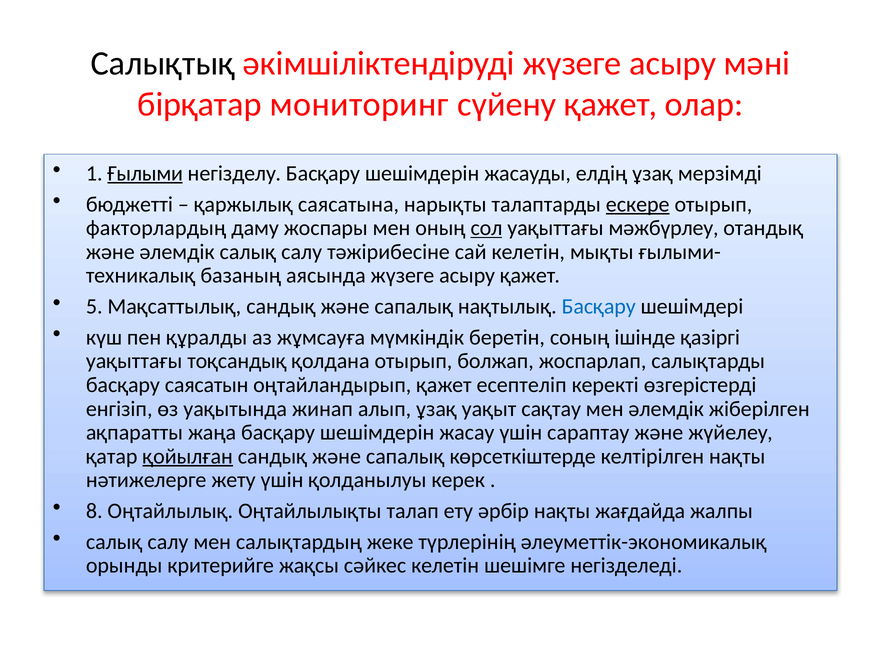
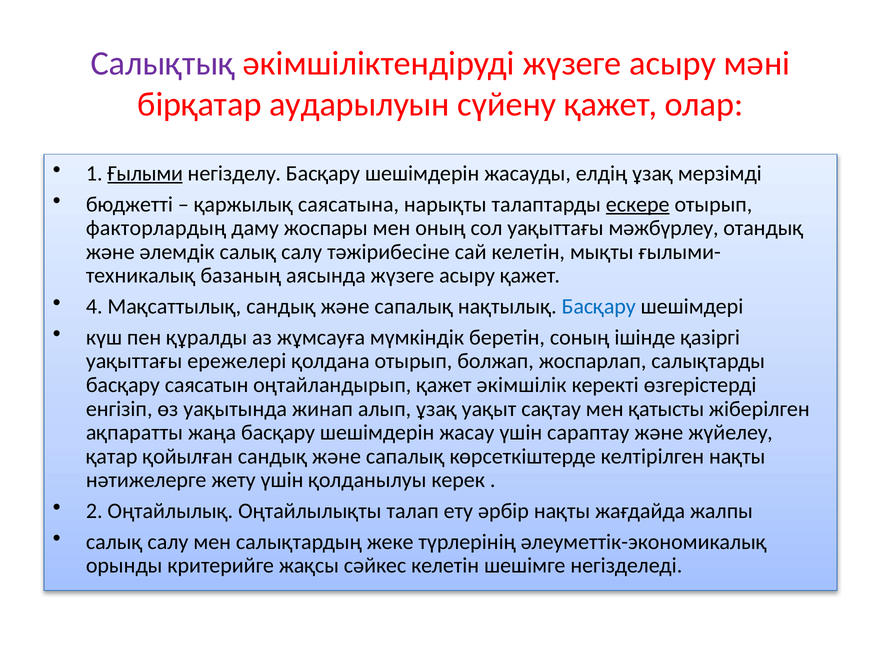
Салықтық colour: black -> purple
мониторинг: мониторинг -> аударылуын
сол underline: present -> none
5: 5 -> 4
тоқсандық: тоқсандық -> ережелері
есептеліп: есептеліп -> әкімшілік
мен әлемдік: әлемдік -> қатысты
қойылған underline: present -> none
8: 8 -> 2
